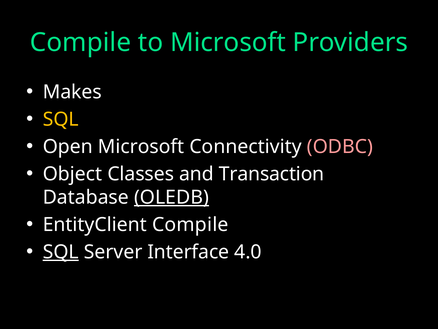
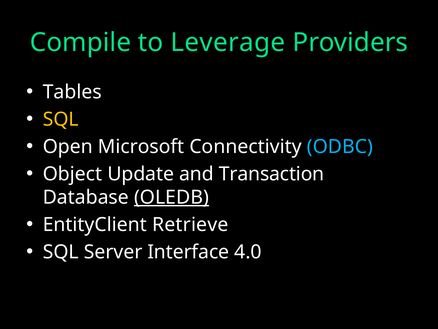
to Microsoft: Microsoft -> Leverage
Makes: Makes -> Tables
ODBC colour: pink -> light blue
Classes: Classes -> Update
EntityClient Compile: Compile -> Retrieve
SQL at (61, 252) underline: present -> none
